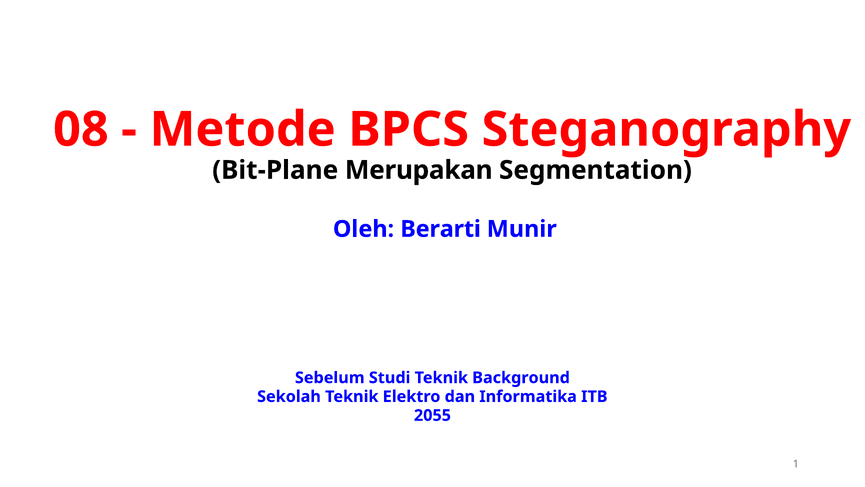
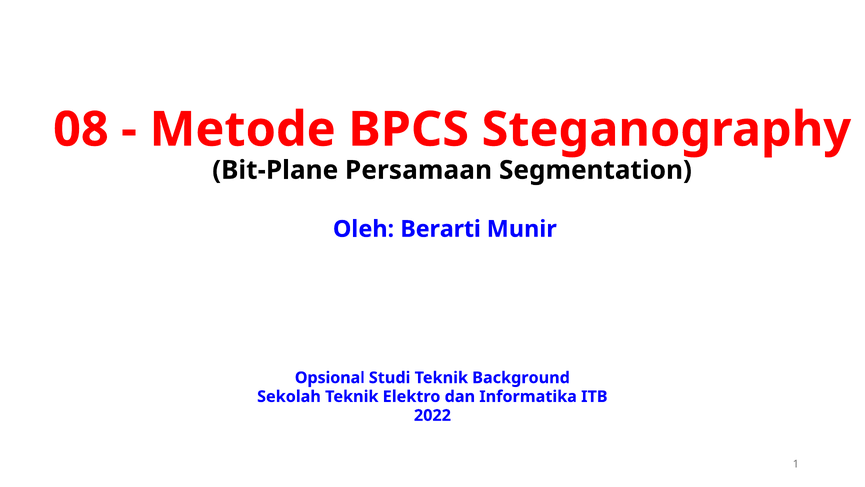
Merupakan: Merupakan -> Persamaan
Sebelum: Sebelum -> Opsional
2055: 2055 -> 2022
